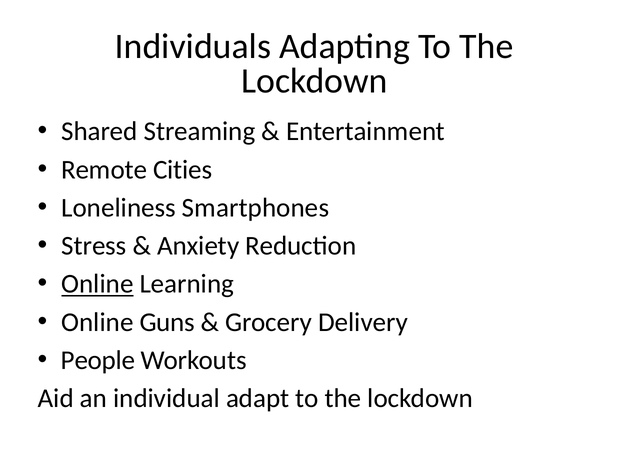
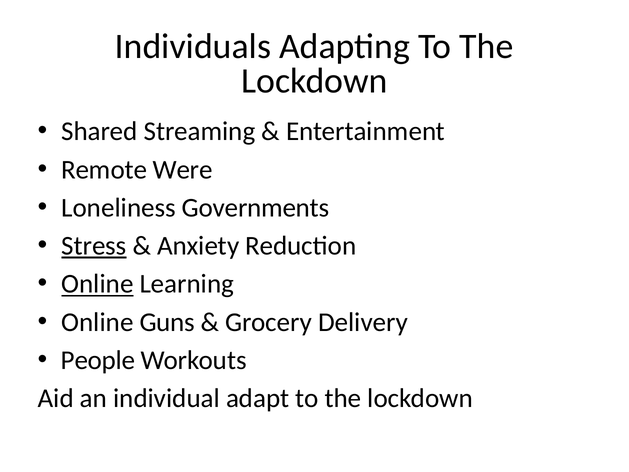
Cities: Cities -> Were
Smartphones: Smartphones -> Governments
Stress underline: none -> present
